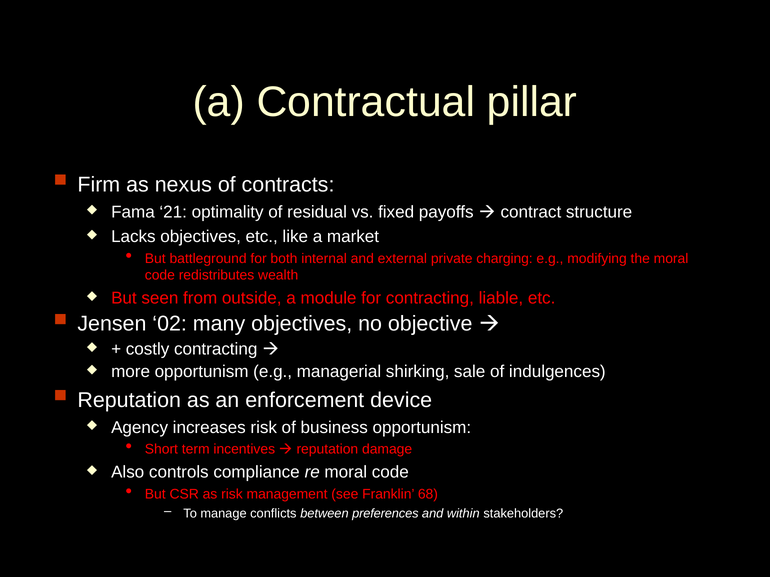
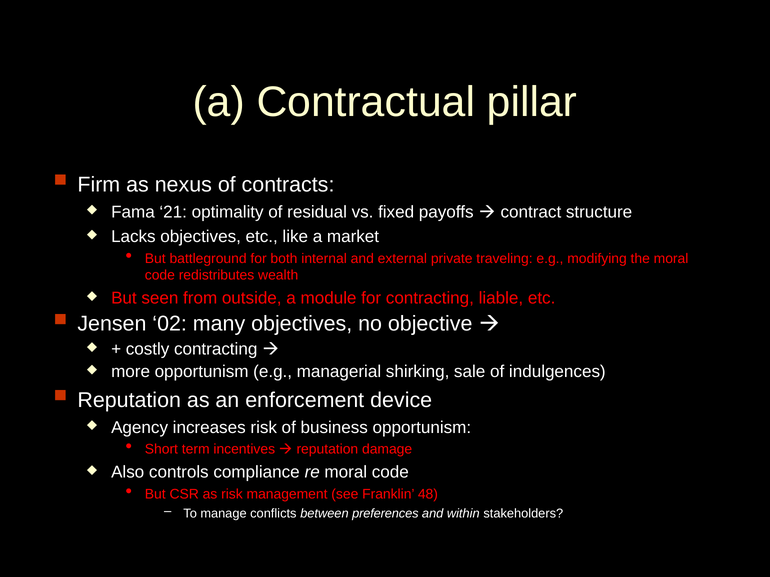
charging: charging -> traveling
68: 68 -> 48
